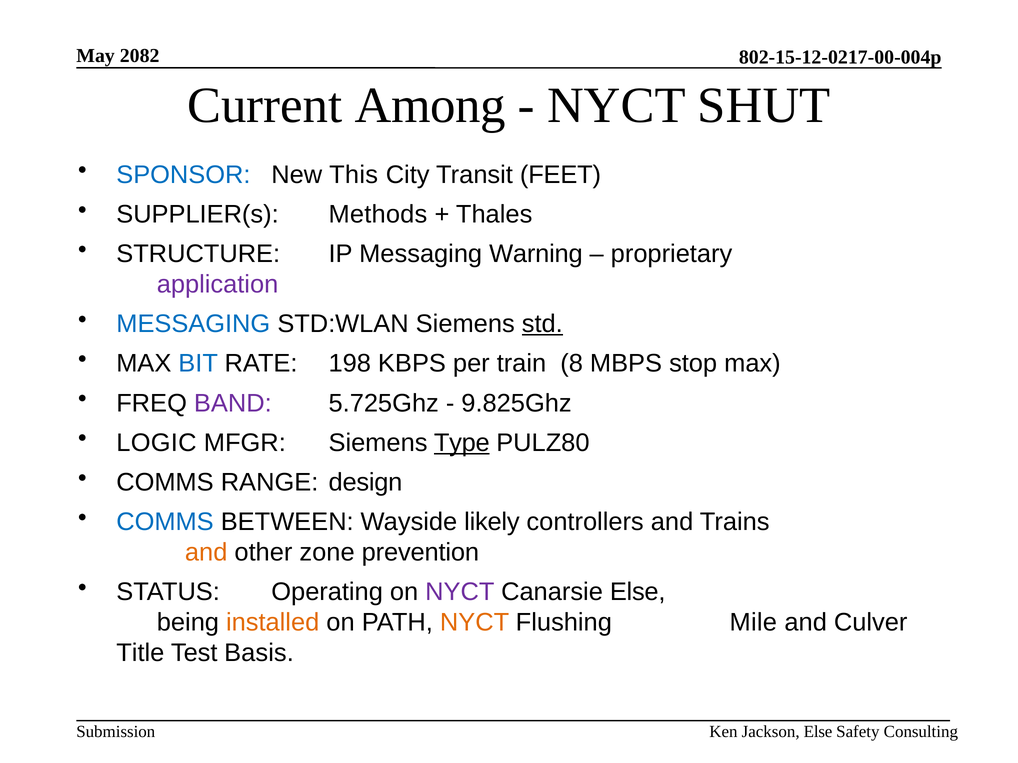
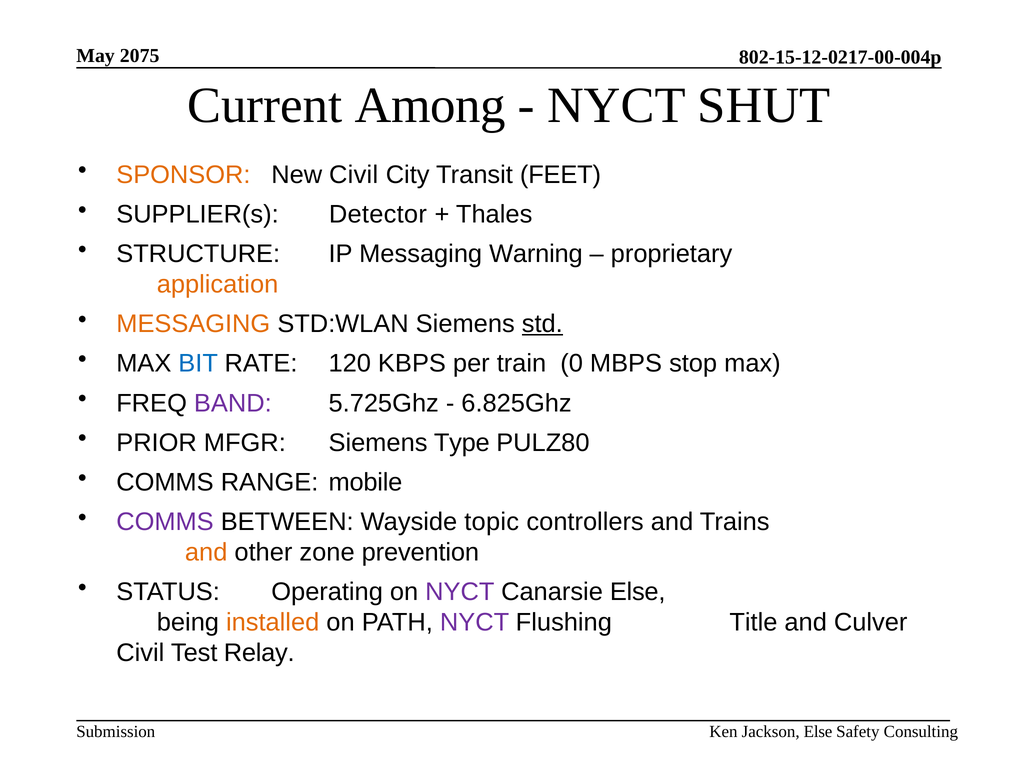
2082: 2082 -> 2075
SPONSOR colour: blue -> orange
New This: This -> Civil
Methods: Methods -> Detector
application colour: purple -> orange
MESSAGING at (193, 324) colour: blue -> orange
198: 198 -> 120
8: 8 -> 0
9.825Ghz: 9.825Ghz -> 6.825Ghz
LOGIC: LOGIC -> PRIOR
Type underline: present -> none
design: design -> mobile
COMMS at (165, 522) colour: blue -> purple
likely: likely -> topic
NYCT at (475, 623) colour: orange -> purple
Mile: Mile -> Title
Title at (140, 653): Title -> Civil
Basis: Basis -> Relay
